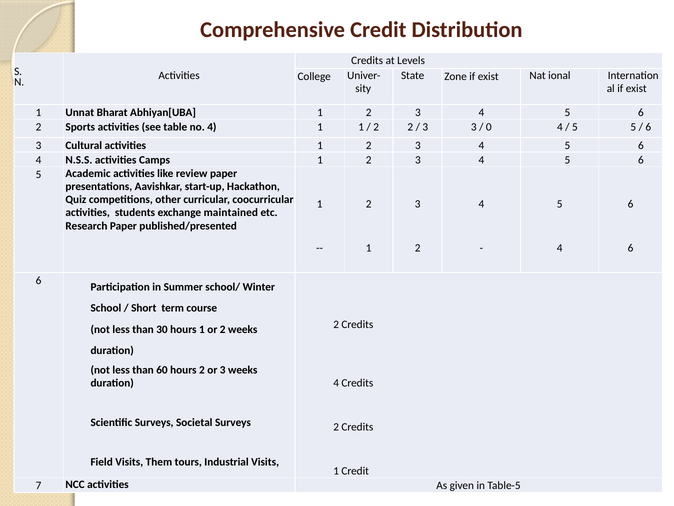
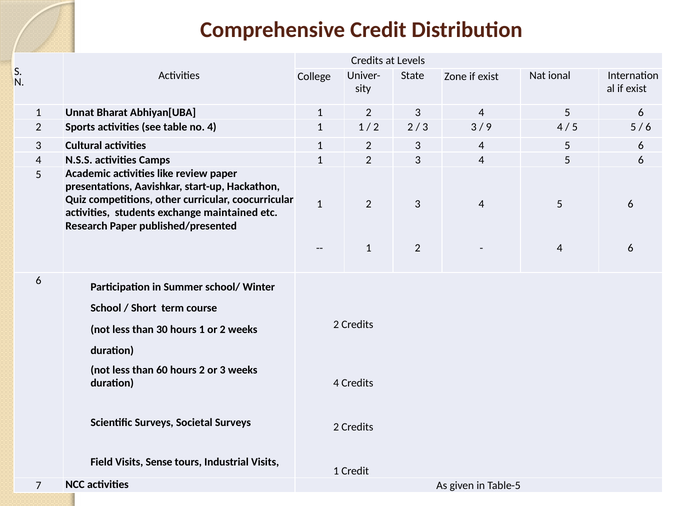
0: 0 -> 9
Them: Them -> Sense
